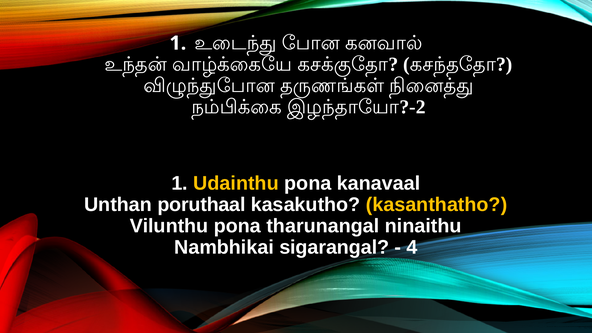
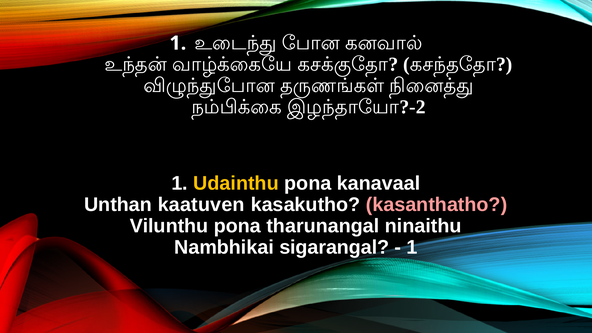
poruthaal: poruthaal -> kaatuven
kasanthatho colour: yellow -> pink
4 at (412, 247): 4 -> 1
